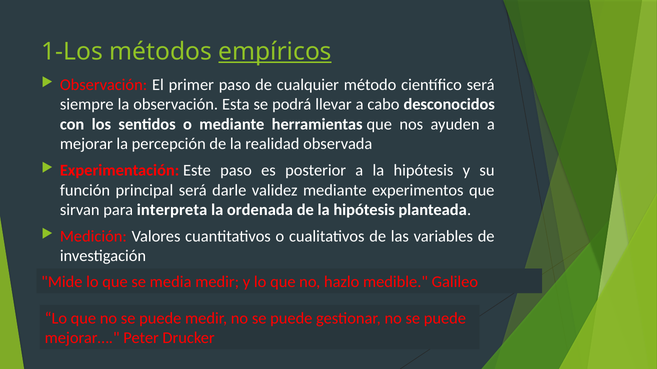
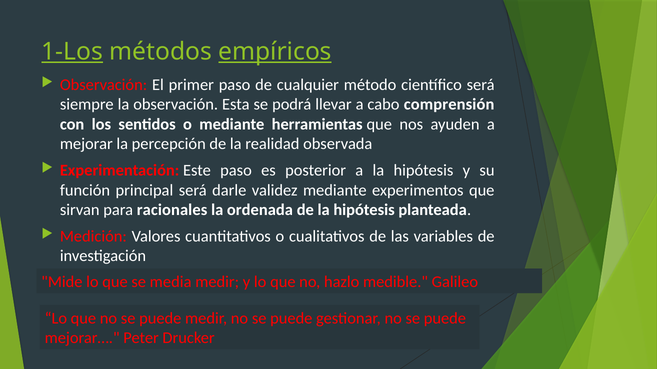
1-Los underline: none -> present
desconocidos: desconocidos -> comprensión
interpreta: interpreta -> racionales
